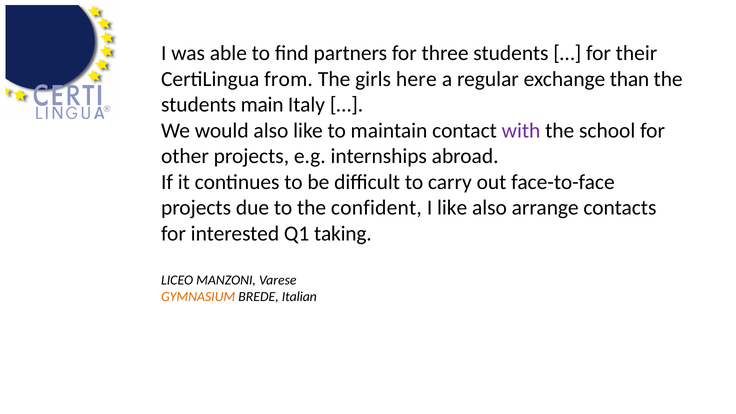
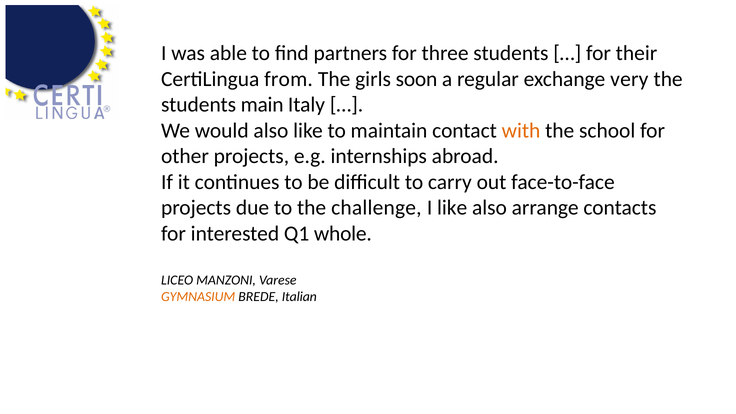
here: here -> soon
than: than -> very
with colour: purple -> orange
confident: confident -> challenge
taking: taking -> whole
